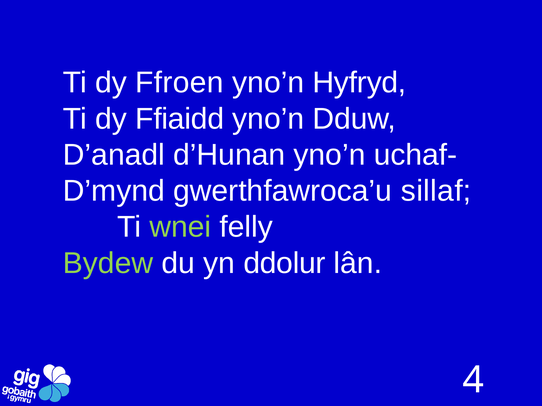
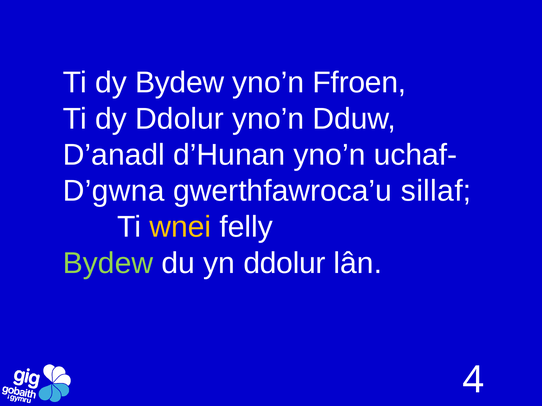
dy Ffroen: Ffroen -> Bydew
Hyfryd: Hyfryd -> Ffroen
dy Ffiaidd: Ffiaidd -> Ddolur
D’mynd: D’mynd -> D’gwna
wnei colour: light green -> yellow
